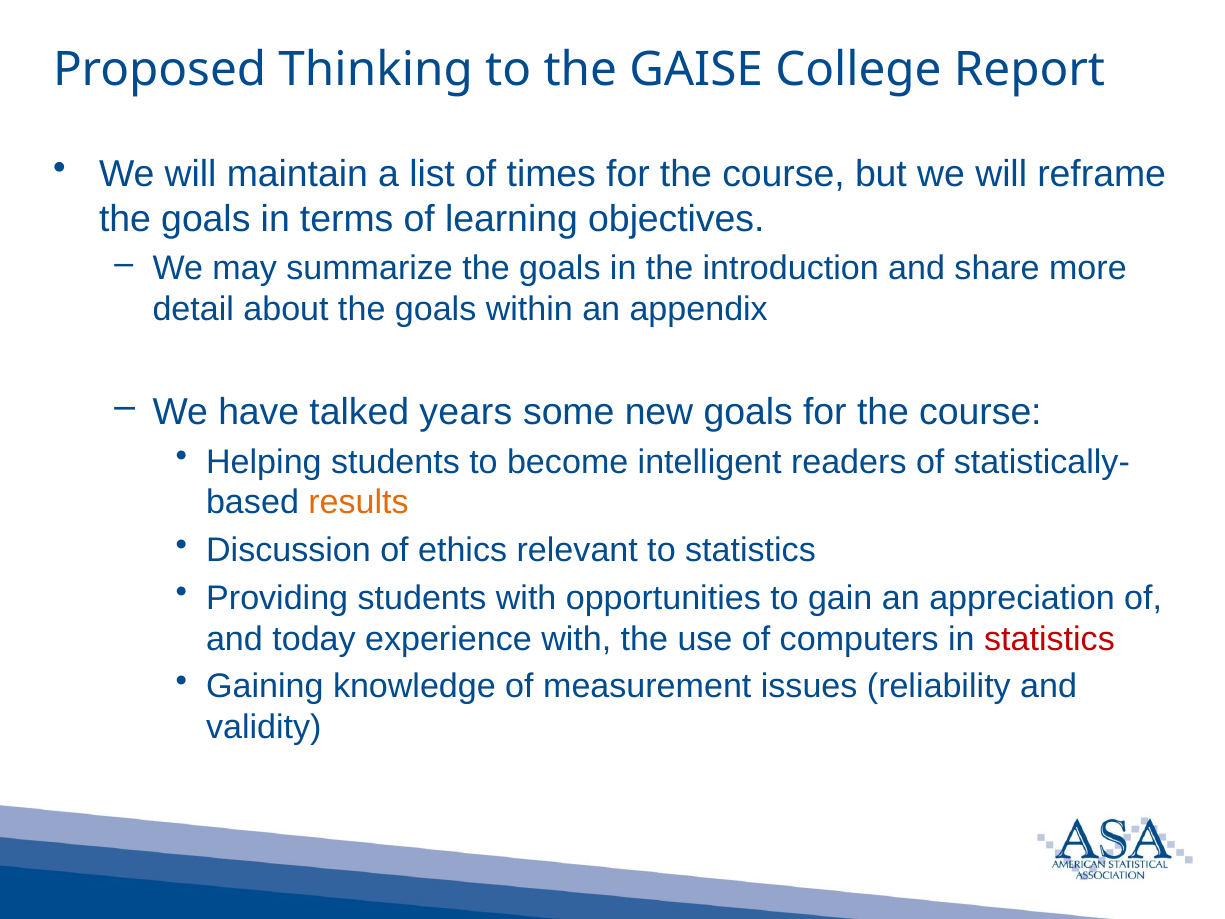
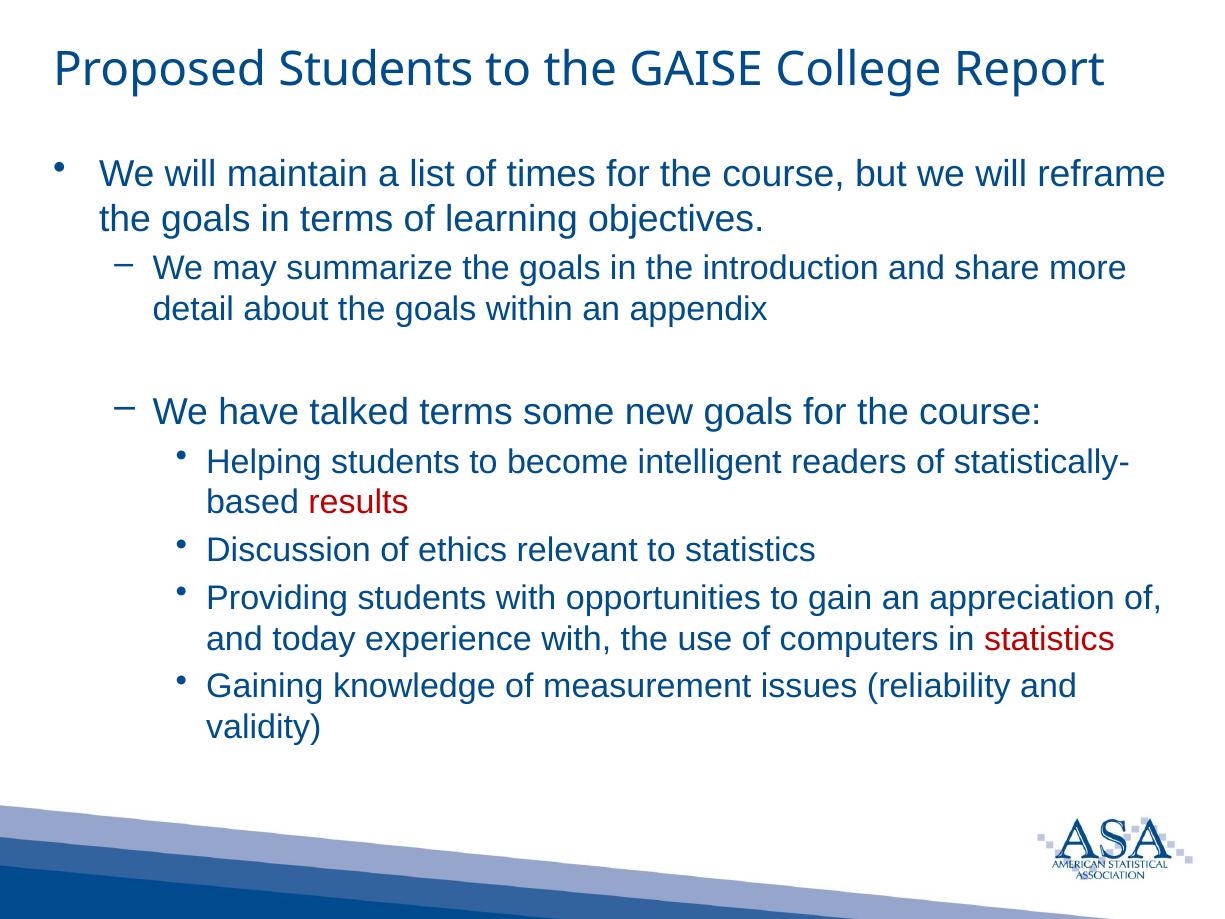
Proposed Thinking: Thinking -> Students
talked years: years -> terms
results colour: orange -> red
